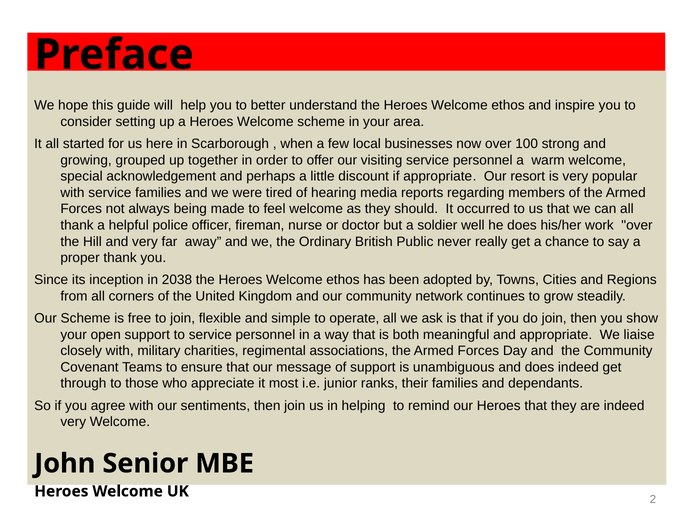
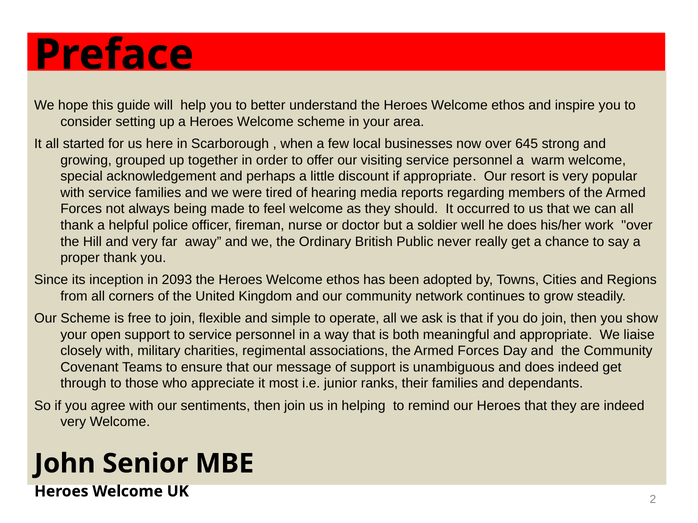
100: 100 -> 645
2038: 2038 -> 2093
